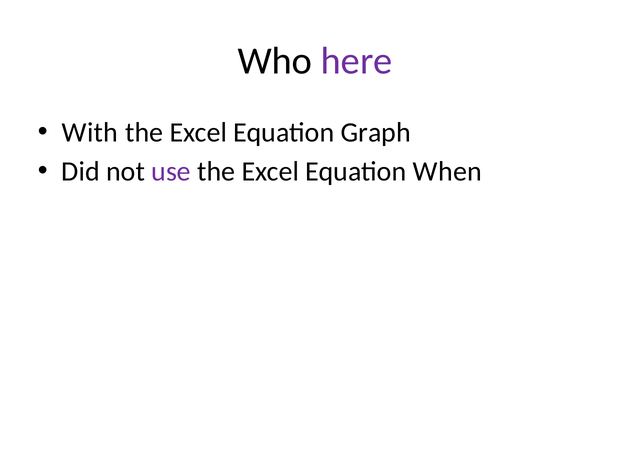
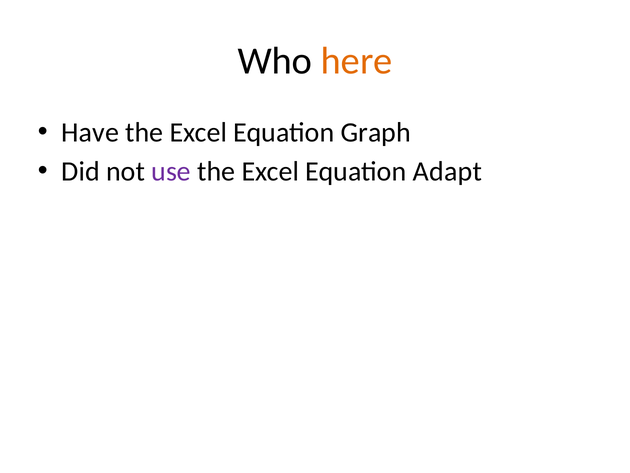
here colour: purple -> orange
With: With -> Have
When: When -> Adapt
